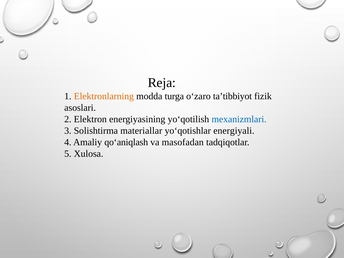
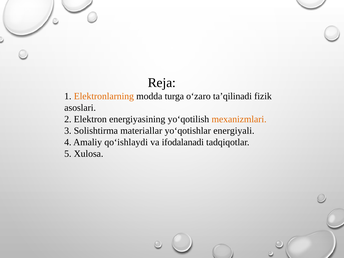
ta’tibbiyot: ta’tibbiyot -> ta’qilinadi
mexanizmlari colour: blue -> orange
qo‘aniqlash: qo‘aniqlash -> qo‘ishlaydi
masofadan: masofadan -> ifodalanadi
